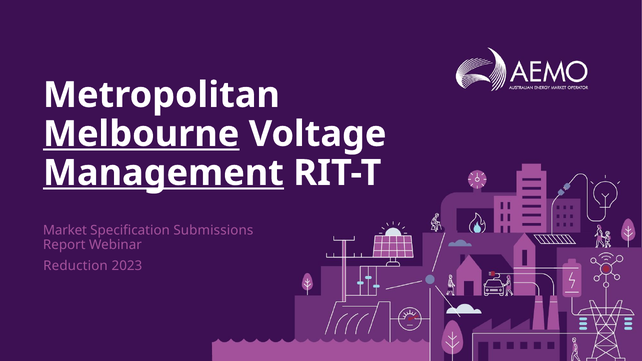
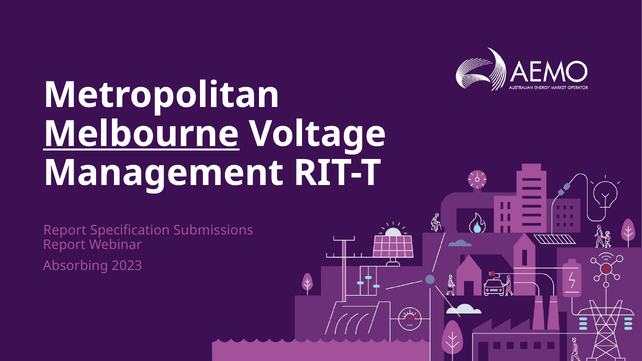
Management underline: present -> none
Market at (65, 230): Market -> Report
Reduction: Reduction -> Absorbing
